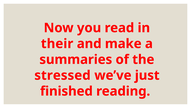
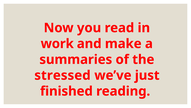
their: their -> work
